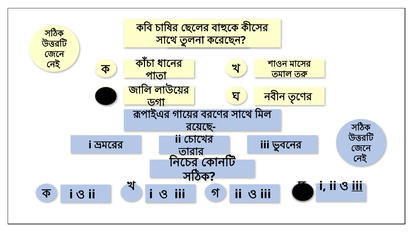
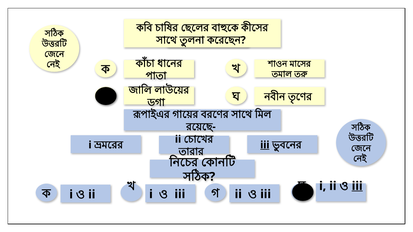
iii at (265, 145) underline: none -> present
